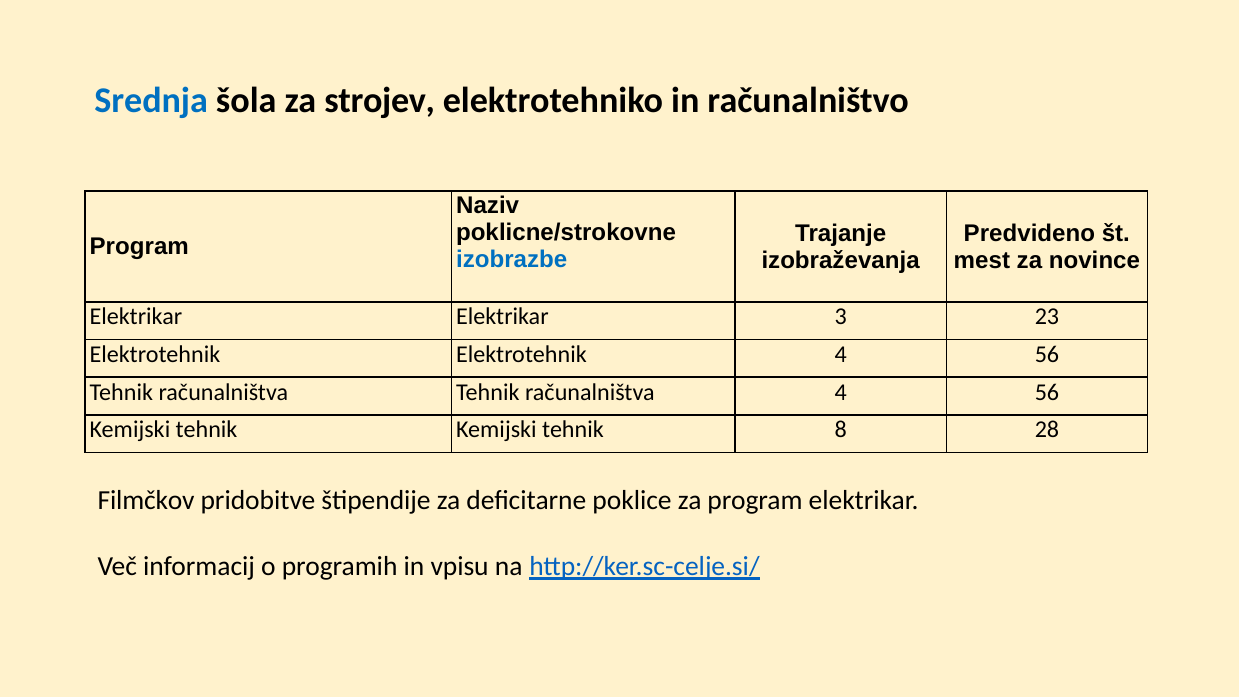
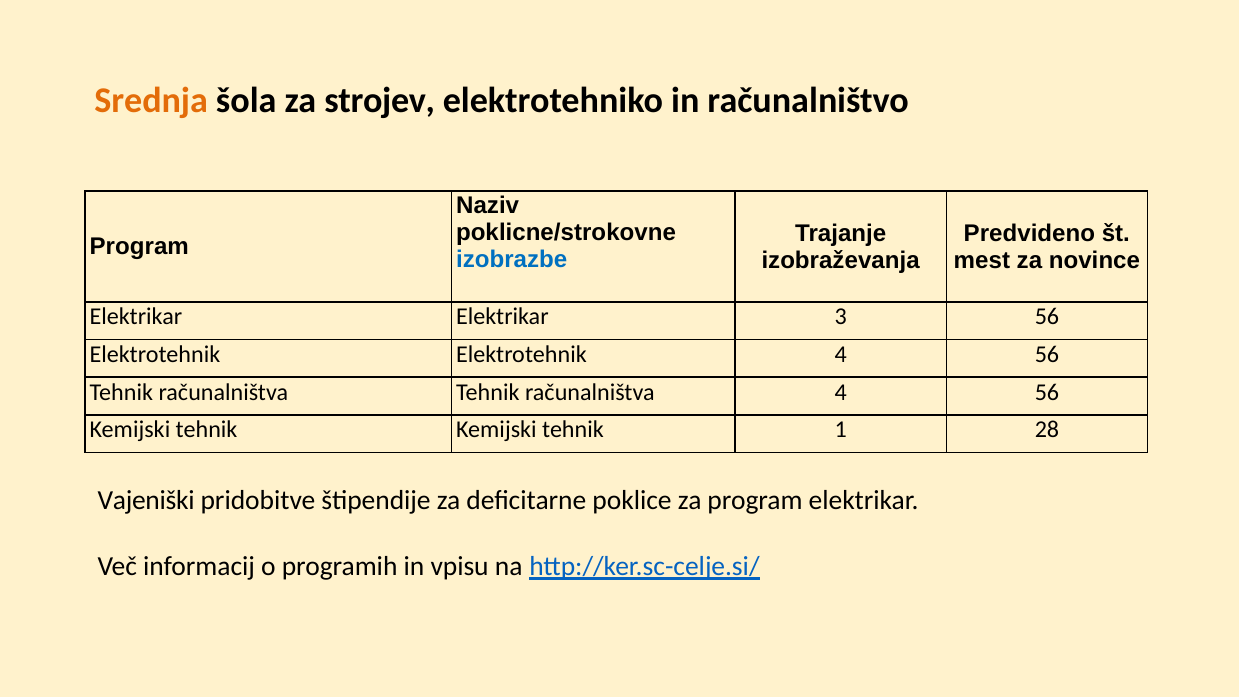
Srednja colour: blue -> orange
3 23: 23 -> 56
8: 8 -> 1
Filmčkov: Filmčkov -> Vajeniški
